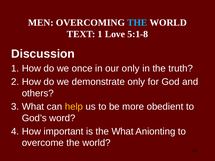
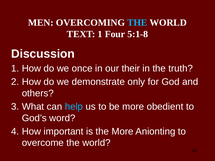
Love: Love -> Four
our only: only -> their
help colour: yellow -> light blue
the What: What -> More
